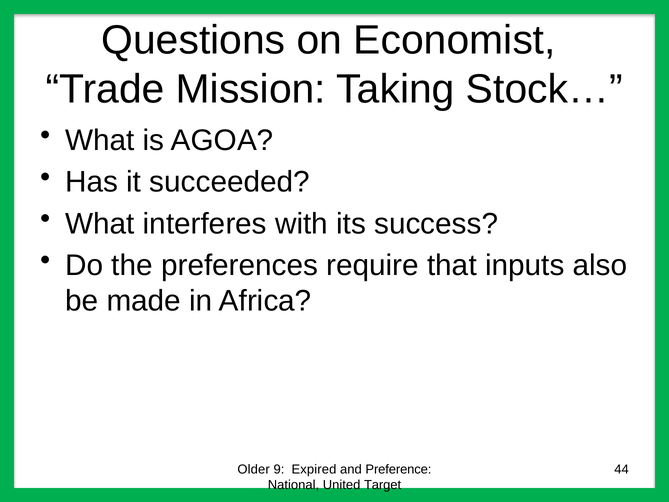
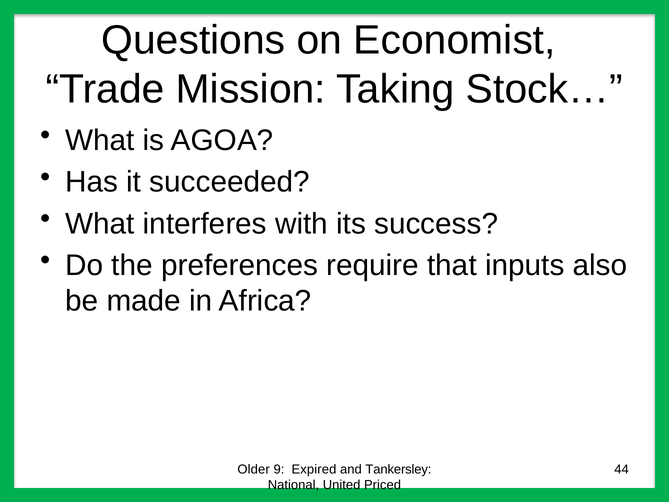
Preference: Preference -> Tankersley
Target: Target -> Priced
